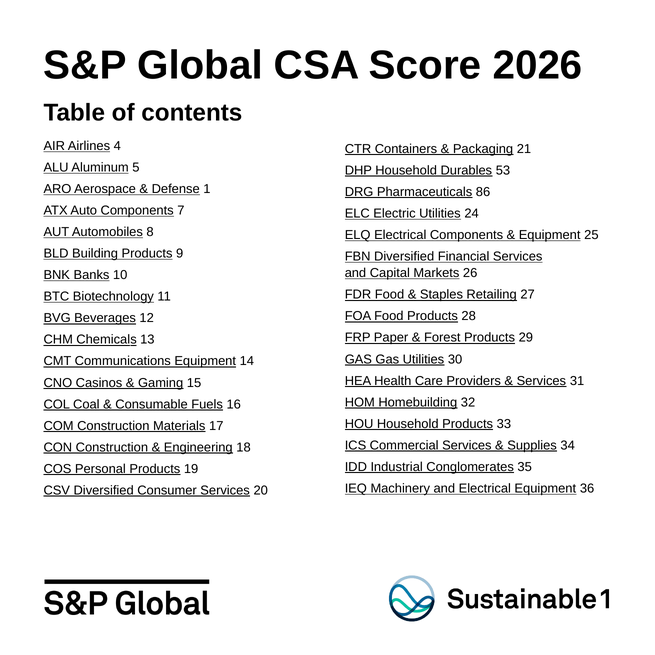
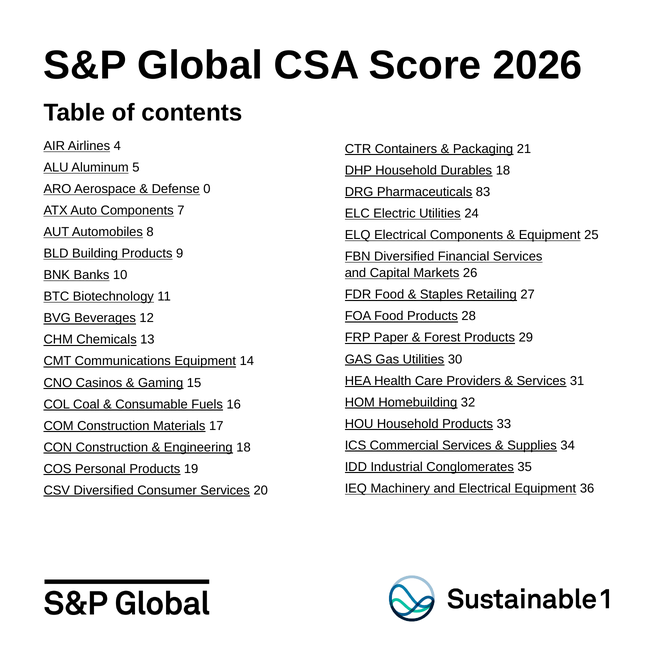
Durables 53: 53 -> 18
1: 1 -> 0
86: 86 -> 83
